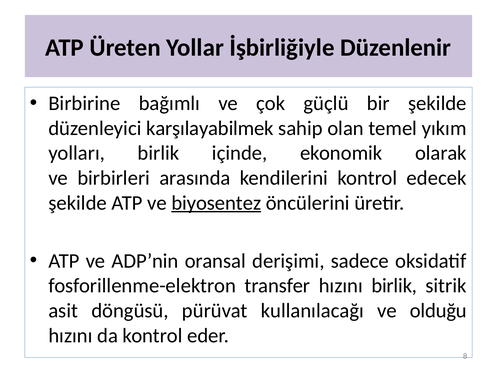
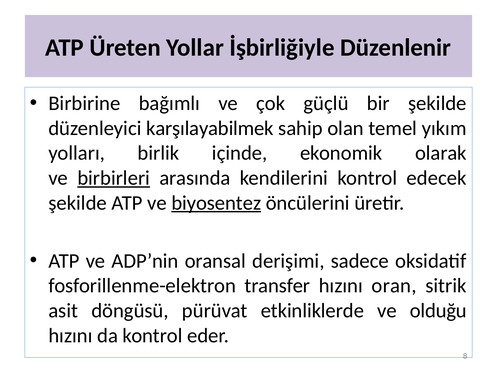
birbirleri underline: none -> present
hızını birlik: birlik -> oran
kullanılacağı: kullanılacağı -> etkinliklerde
